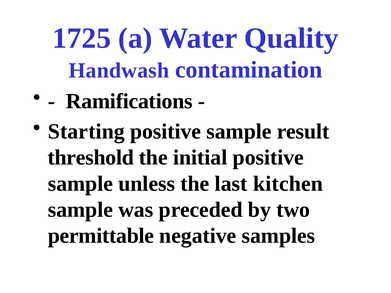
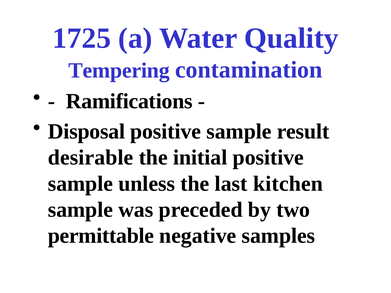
Handwash: Handwash -> Tempering
Starting: Starting -> Disposal
threshold: threshold -> desirable
